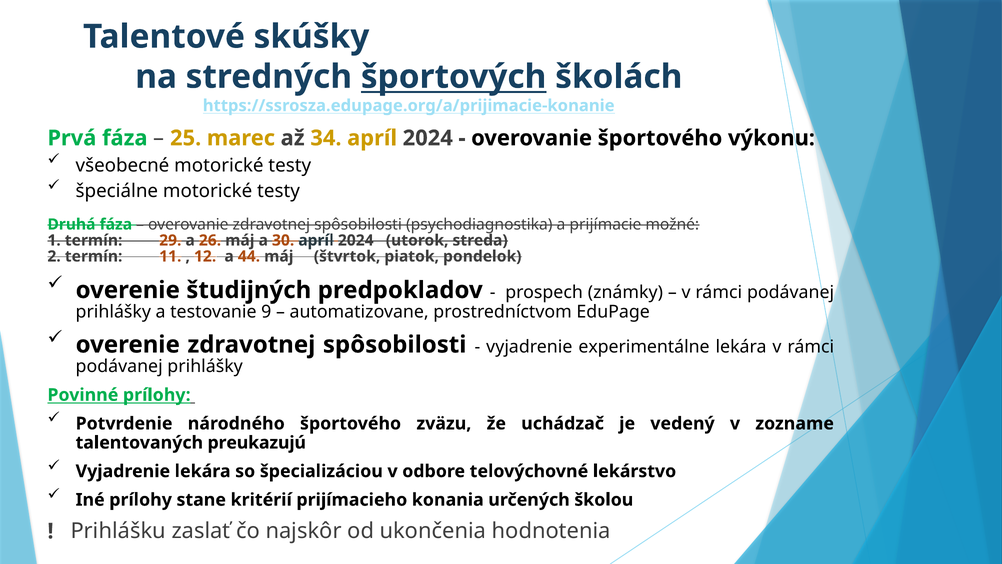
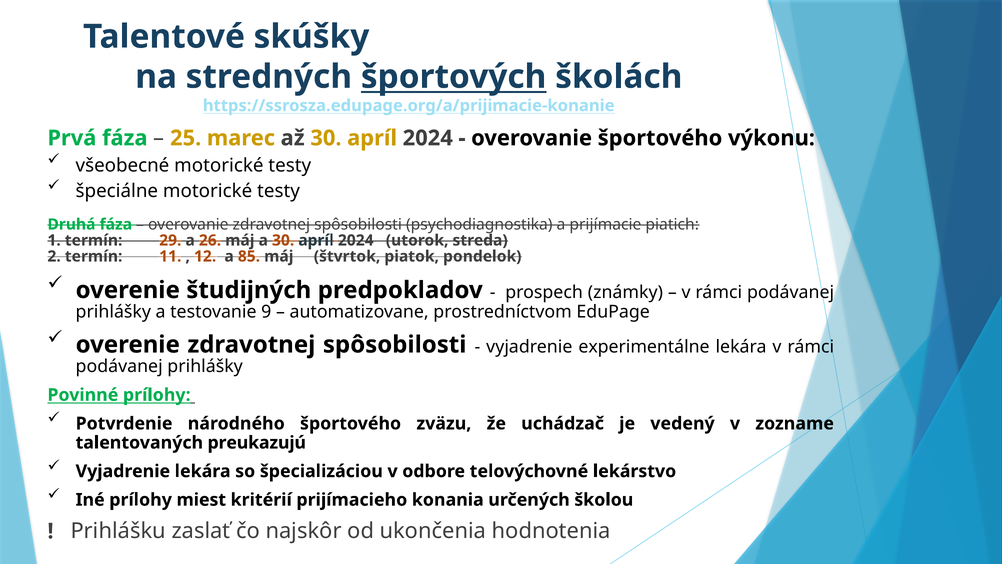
až 34: 34 -> 30
možné: možné -> piatich
44: 44 -> 85
stane: stane -> miest
